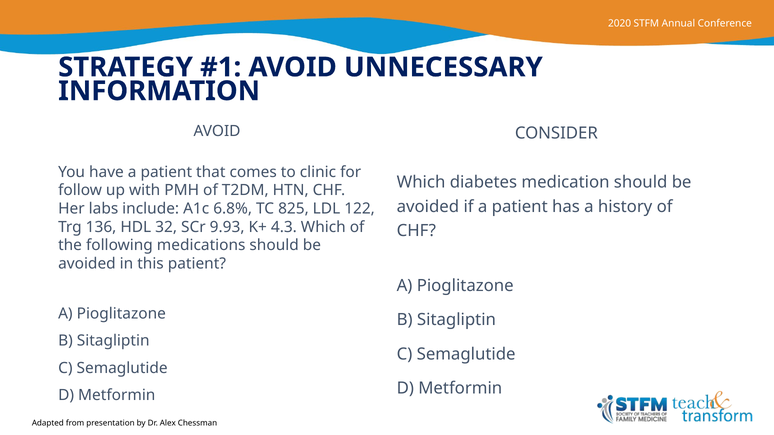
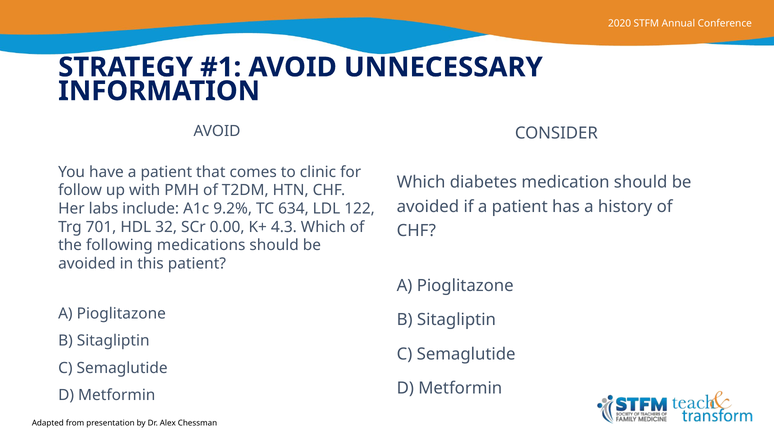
6.8%: 6.8% -> 9.2%
825: 825 -> 634
136: 136 -> 701
9.93: 9.93 -> 0.00
